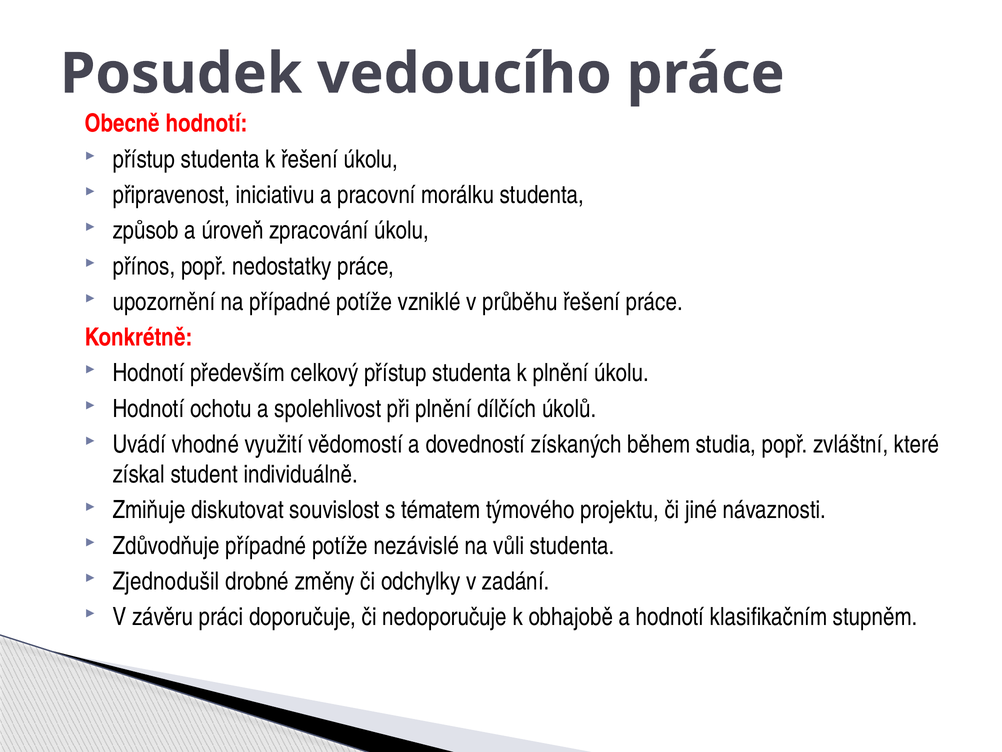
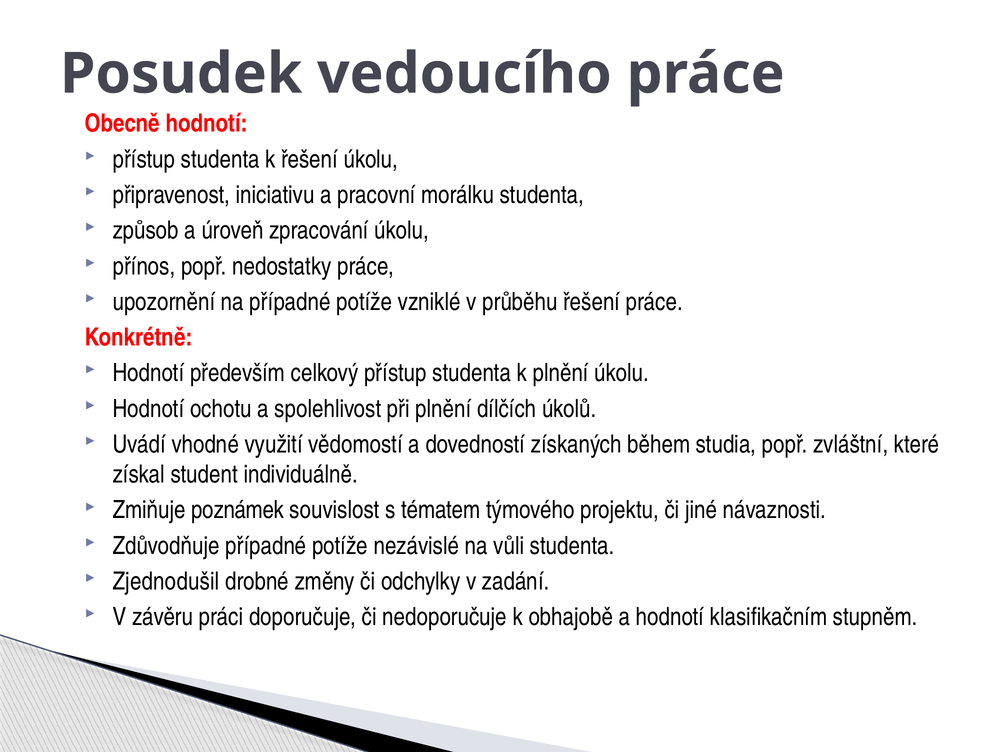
diskutovat: diskutovat -> poznámek
